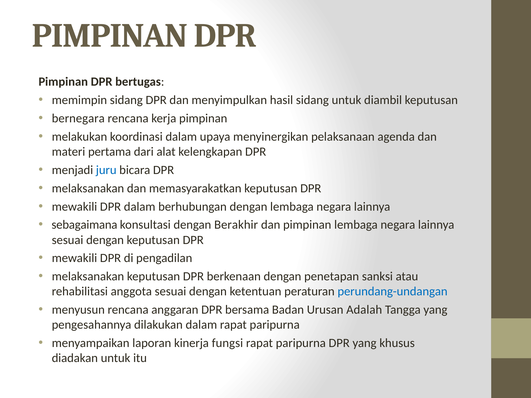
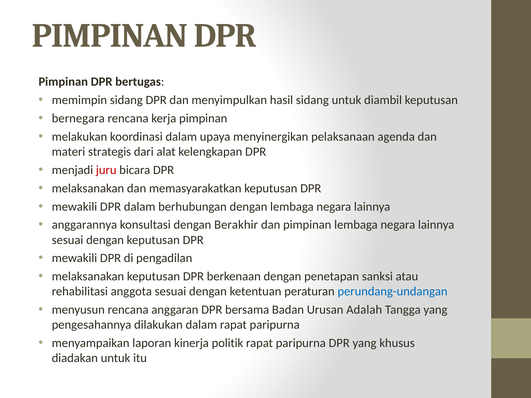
pertama: pertama -> strategis
juru colour: blue -> red
sebagaimana: sebagaimana -> anggarannya
fungsi: fungsi -> politik
